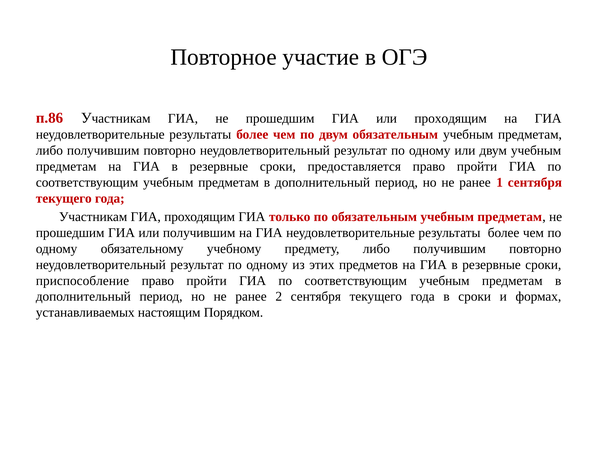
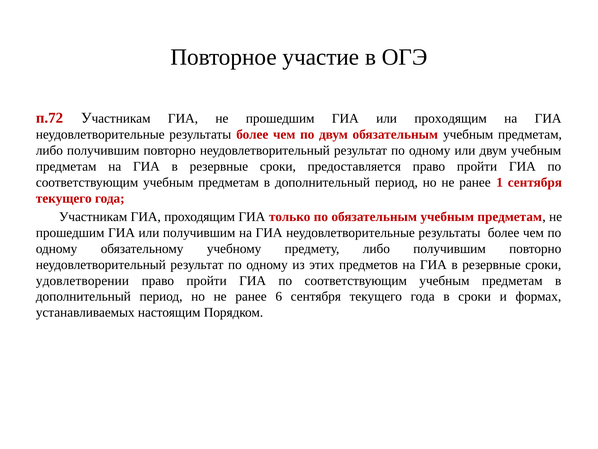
п.86: п.86 -> п.72
приспособление: приспособление -> удовлетворении
2: 2 -> 6
